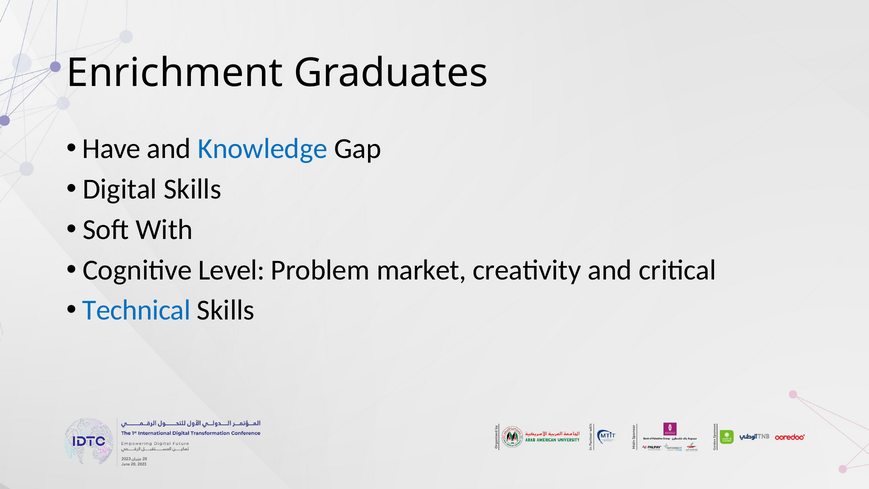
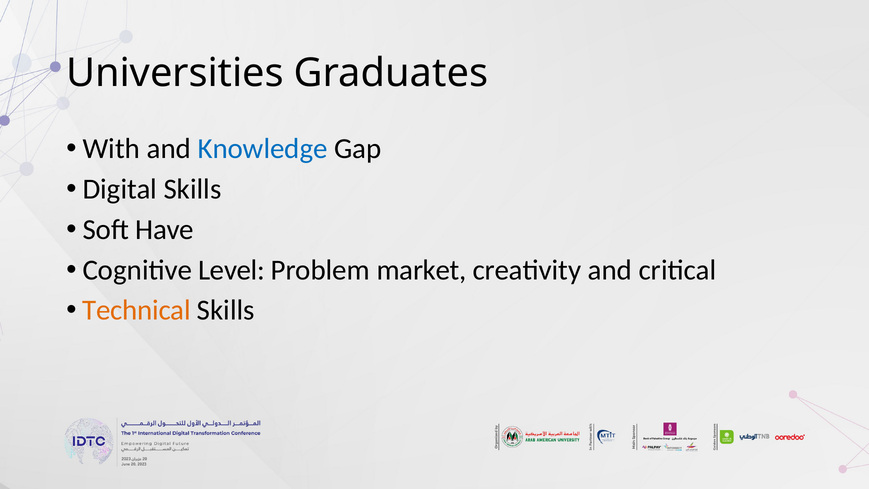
Enrichment: Enrichment -> Universities
Have: Have -> With
With: With -> Have
Technical colour: blue -> orange
